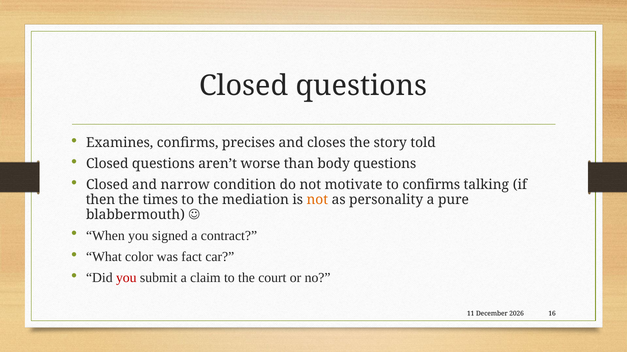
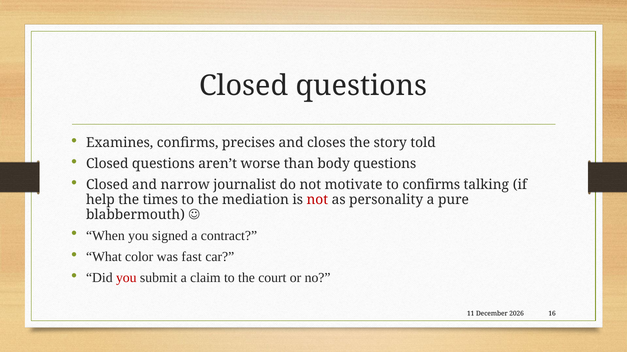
condition: condition -> journalist
then: then -> help
not at (317, 200) colour: orange -> red
fact: fact -> fast
